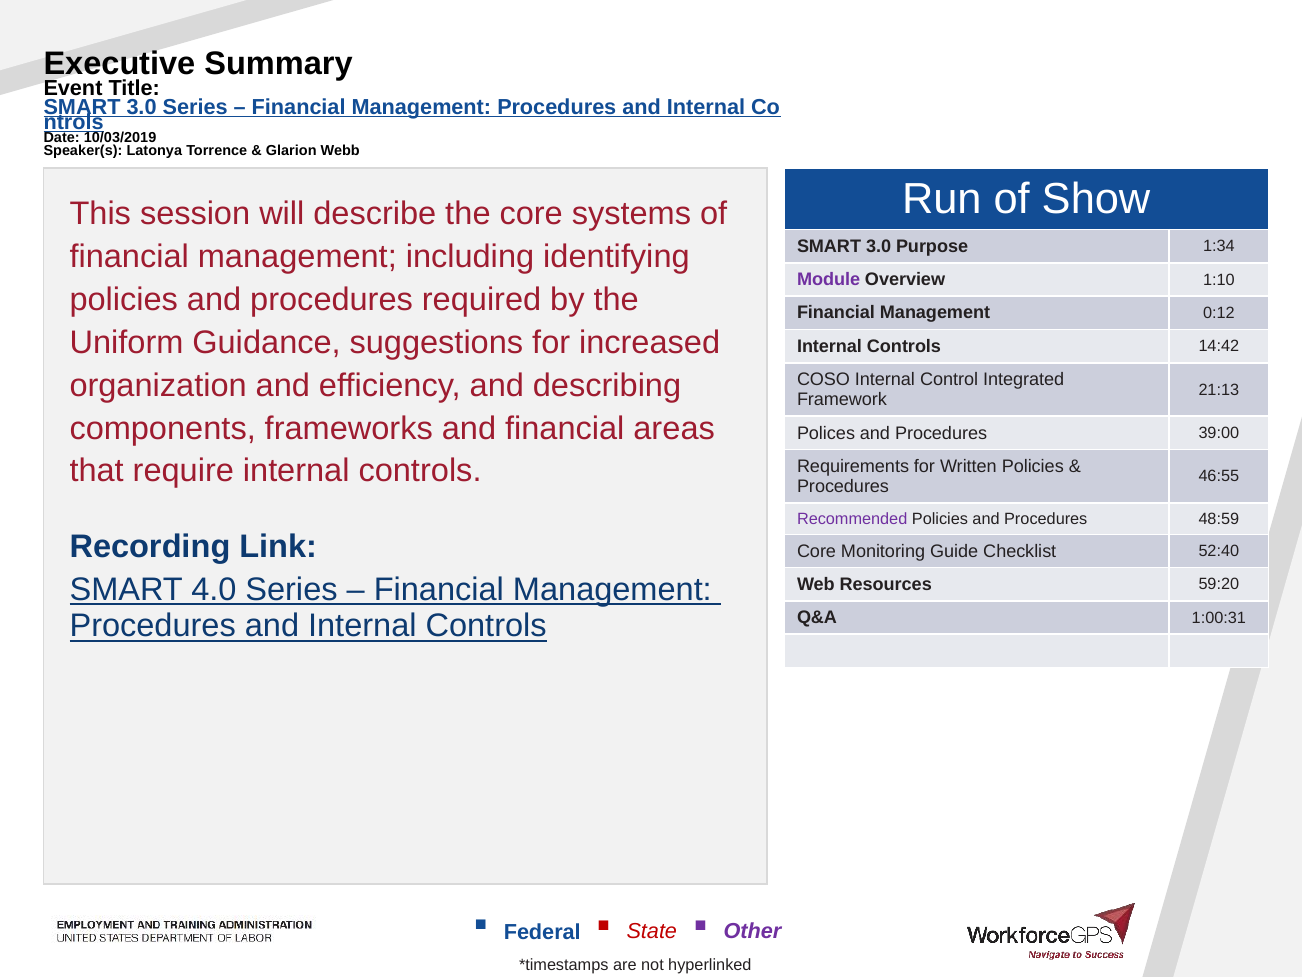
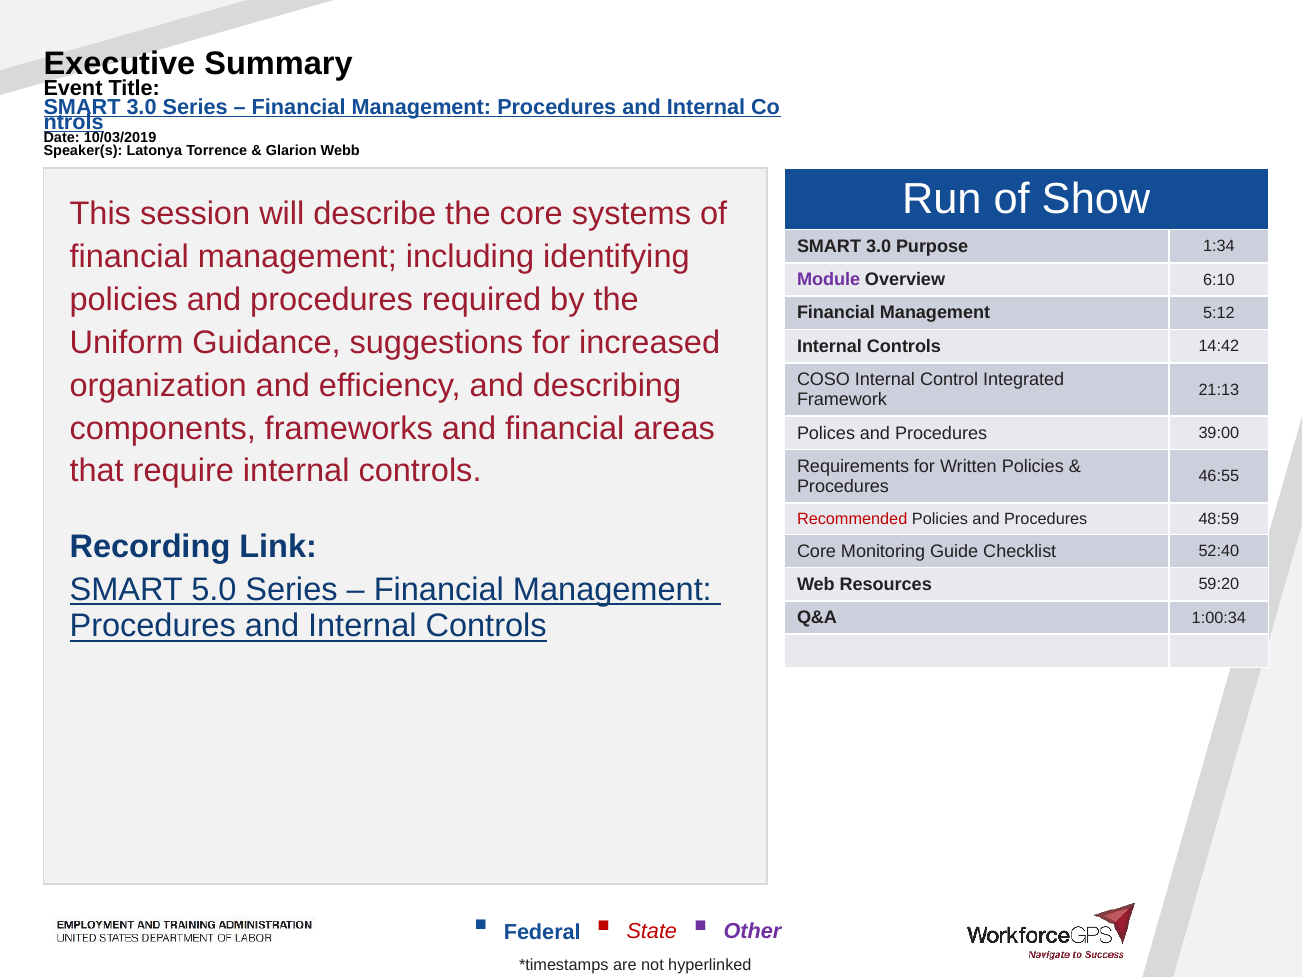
1:10: 1:10 -> 6:10
0:12: 0:12 -> 5:12
Recommended colour: purple -> red
4.0: 4.0 -> 5.0
1:00:31: 1:00:31 -> 1:00:34
